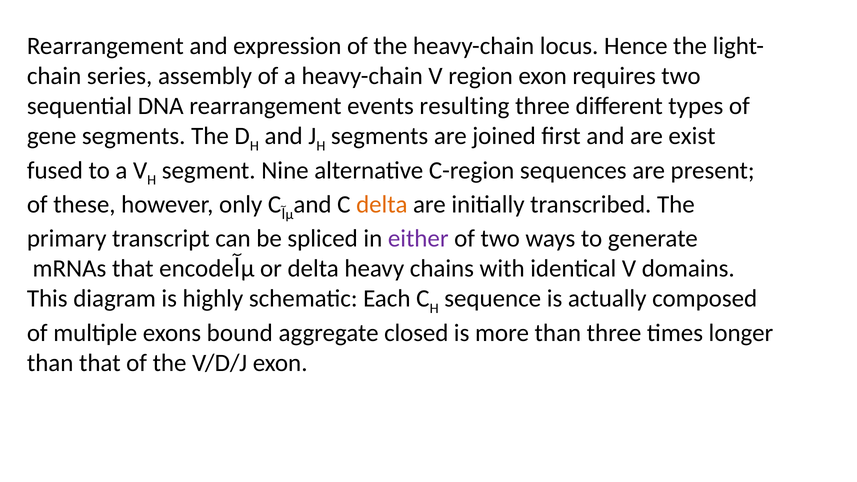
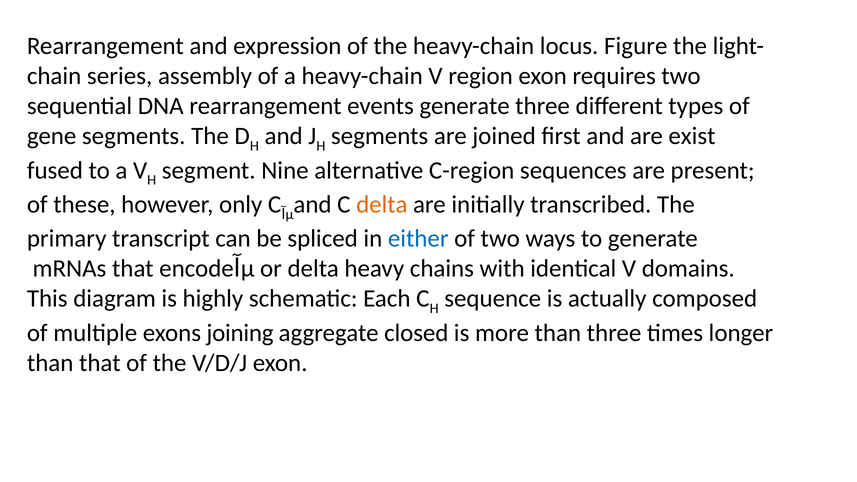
Hence: Hence -> Figure
events resulting: resulting -> generate
either colour: purple -> blue
bound: bound -> joining
